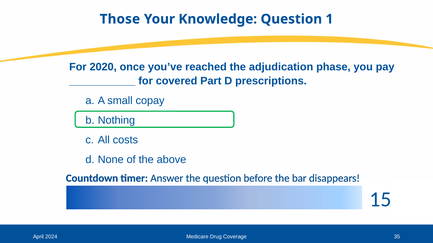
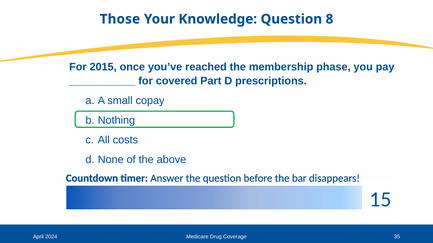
1: 1 -> 8
2020: 2020 -> 2015
adjudication: adjudication -> membership
